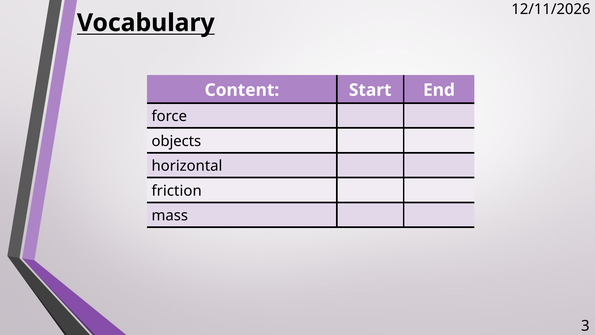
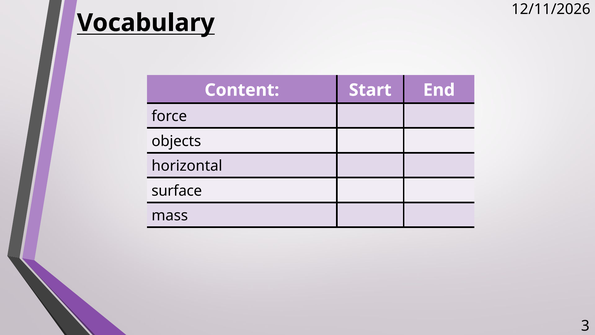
friction: friction -> surface
